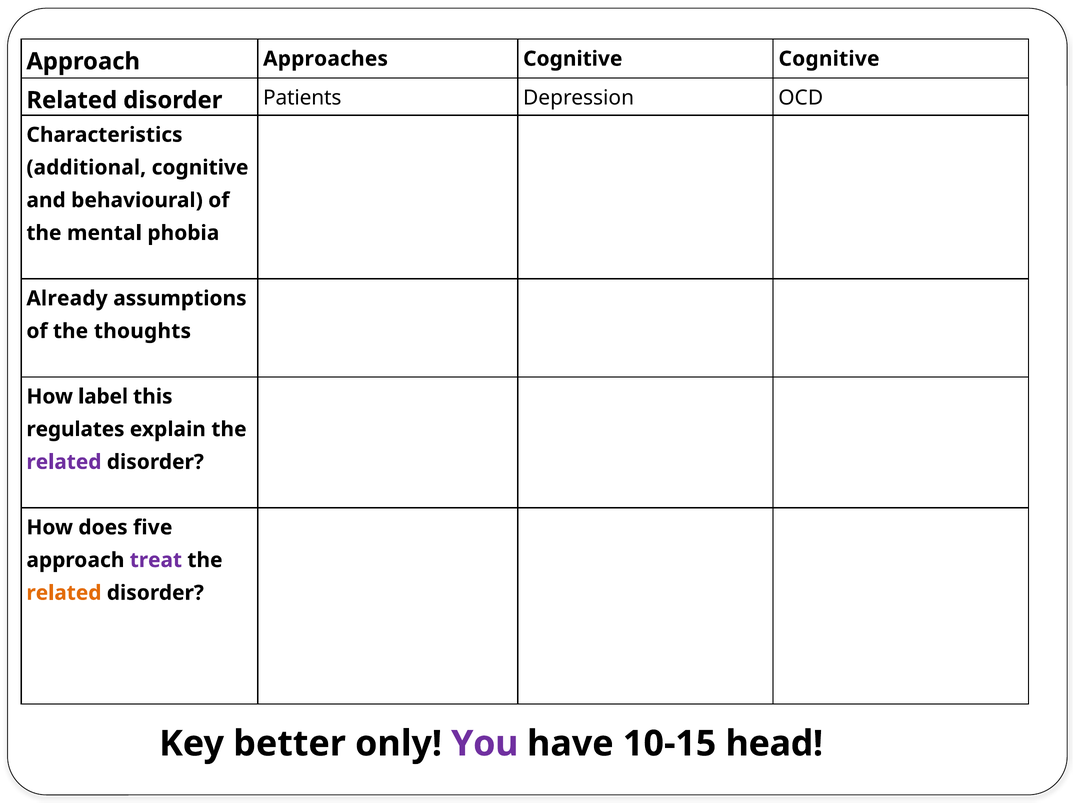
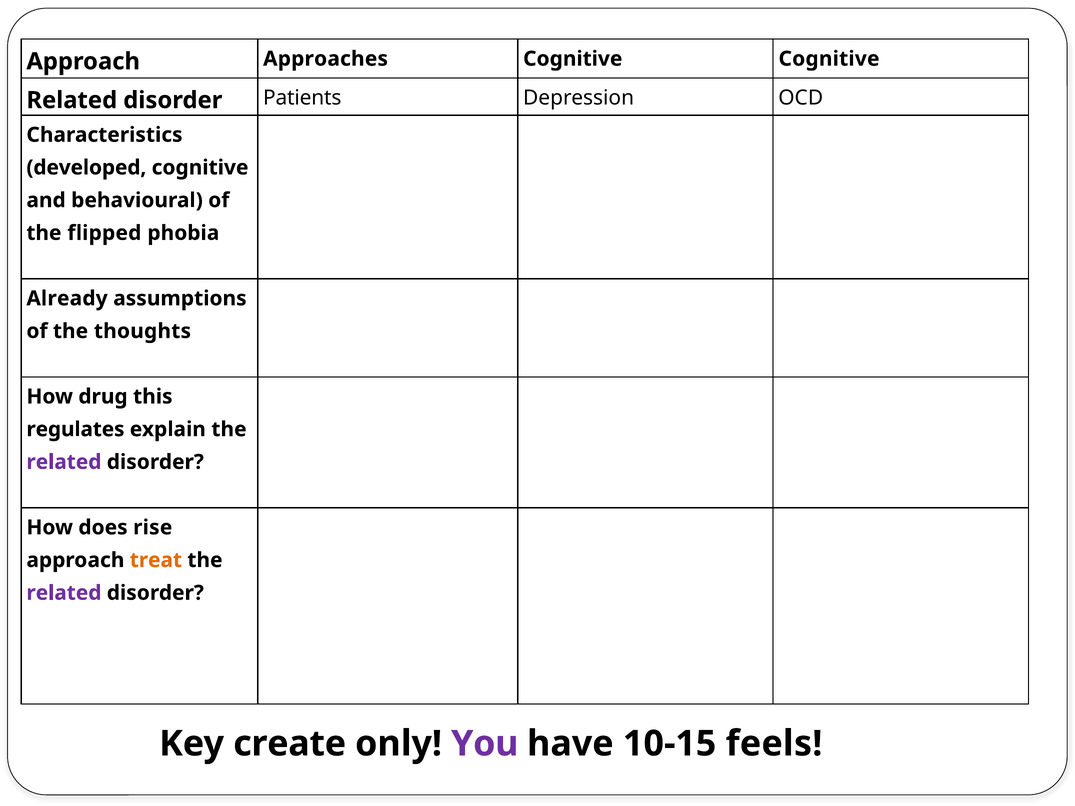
additional: additional -> developed
mental: mental -> flipped
label: label -> drug
five: five -> rise
treat colour: purple -> orange
related at (64, 593) colour: orange -> purple
better: better -> create
head: head -> feels
